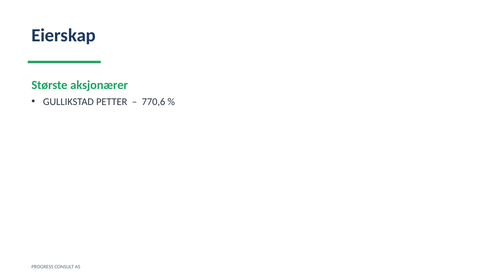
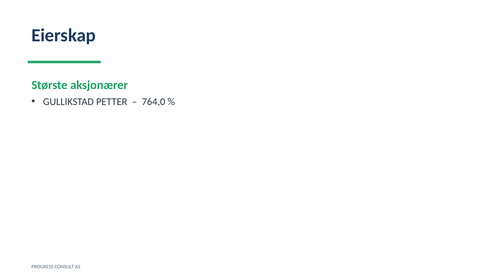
770,6: 770,6 -> 764,0
